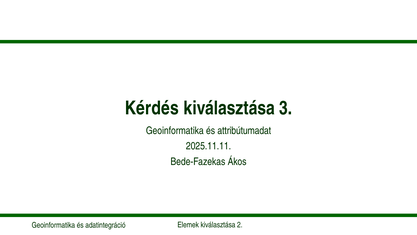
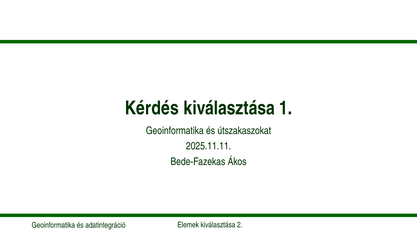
3: 3 -> 1
attribútumadat: attribútumadat -> útszakaszokat
